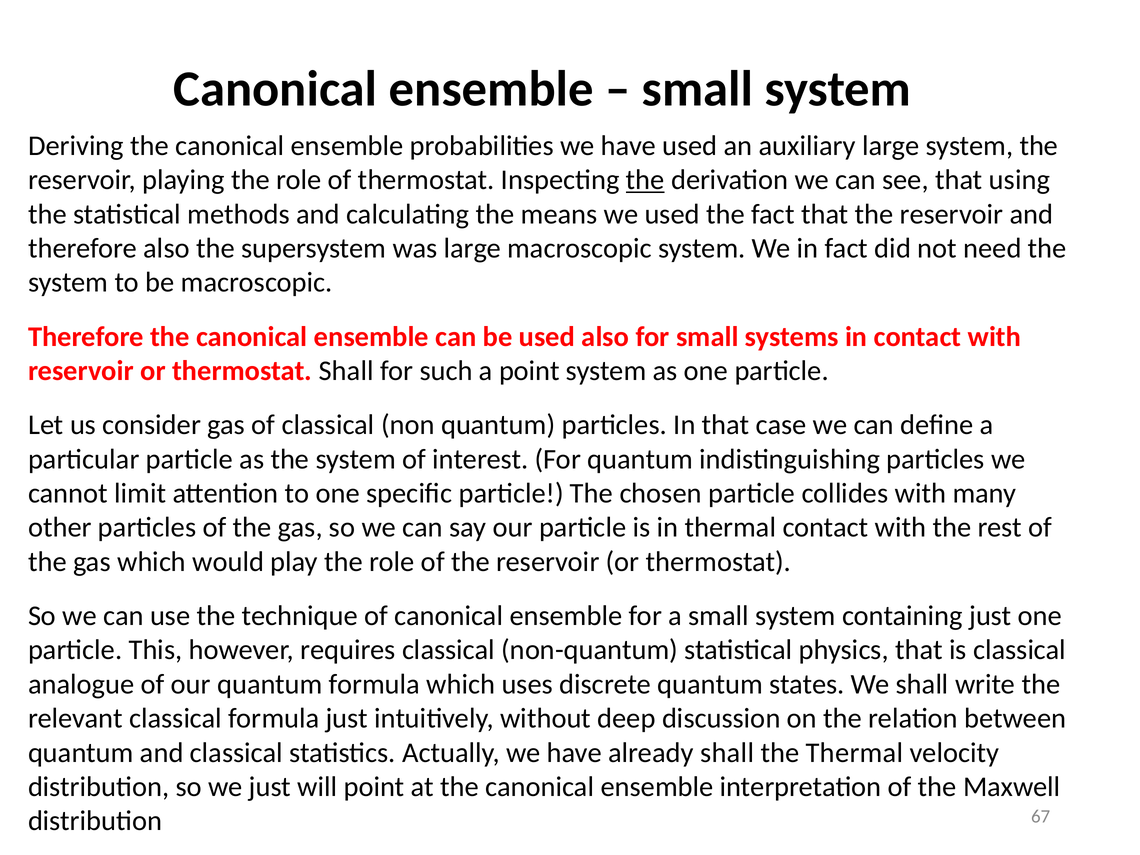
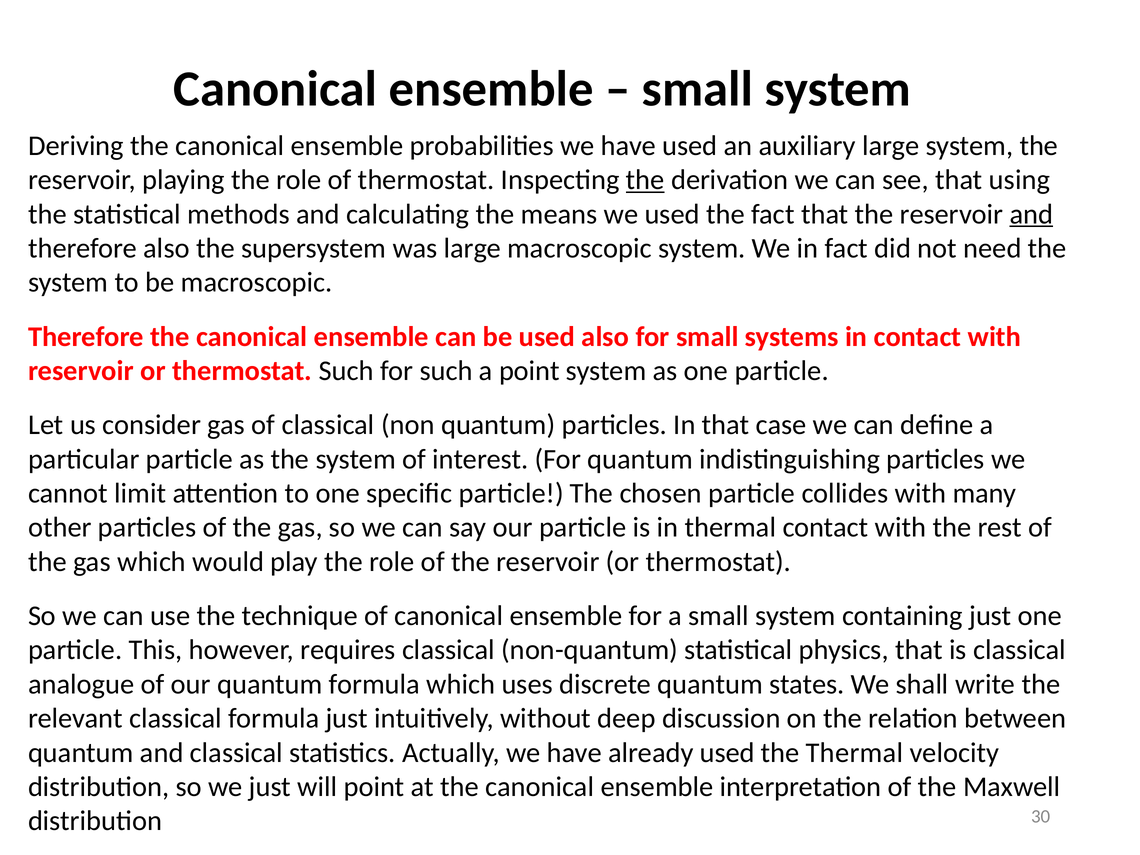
and at (1031, 214) underline: none -> present
thermostat Shall: Shall -> Such
already shall: shall -> used
67: 67 -> 30
